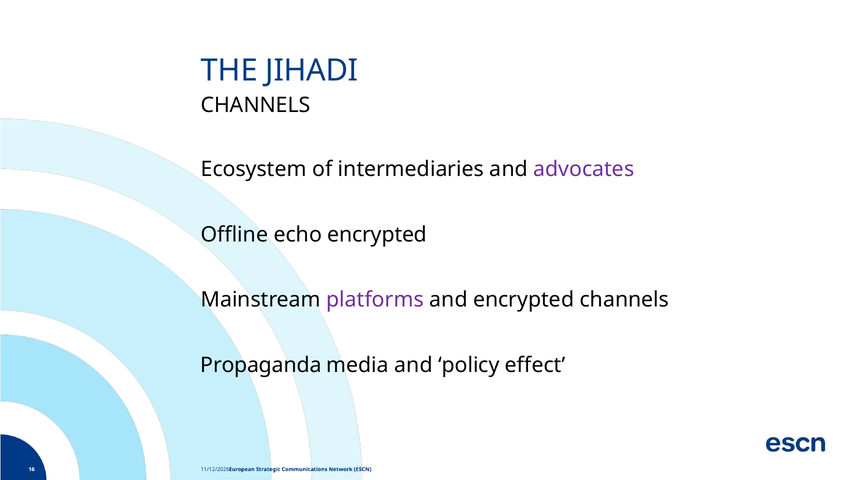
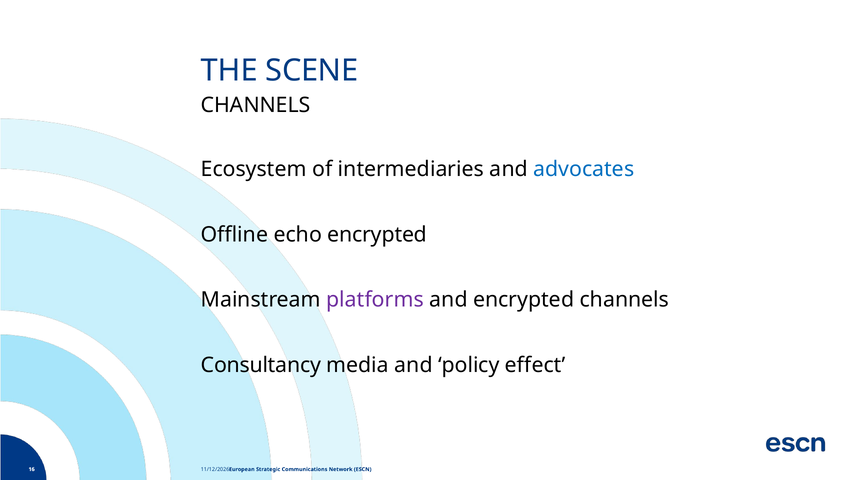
JIHADI: JIHADI -> SCENE
advocates colour: purple -> blue
Propaganda: Propaganda -> Consultancy
